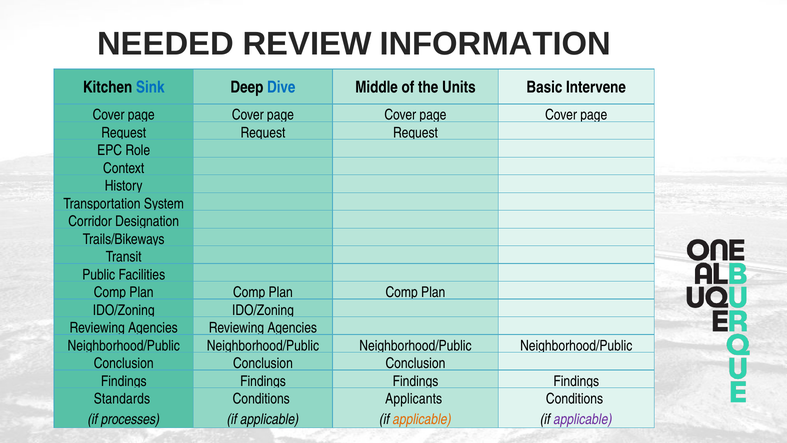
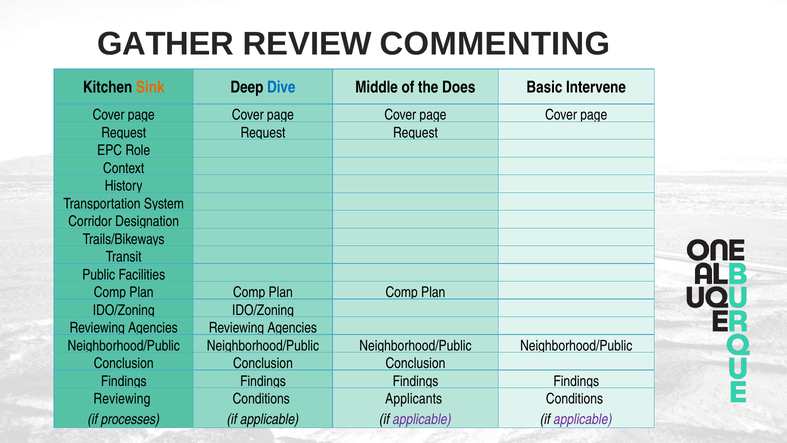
NEEDED: NEEDED -> GATHER
INFORMATION: INFORMATION -> COMMENTING
Sink colour: blue -> orange
Units: Units -> Does
Standards at (122, 399): Standards -> Reviewing
applicable at (422, 419) colour: orange -> purple
